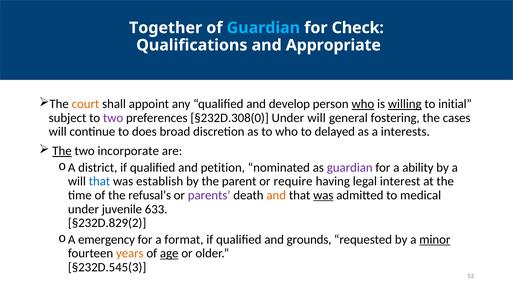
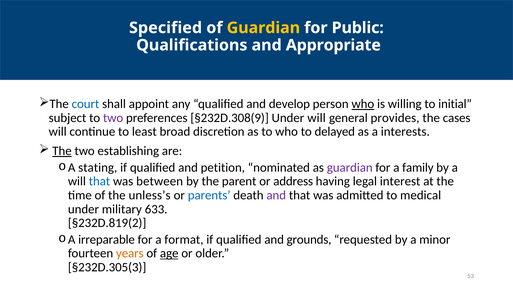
Together: Together -> Specified
Guardian at (263, 28) colour: light blue -> yellow
Check: Check -> Public
court colour: orange -> blue
willing underline: present -> none
§232D.308(0: §232D.308(0 -> §232D.308(9
fostering: fostering -> provides
does: does -> least
incorporate: incorporate -> establishing
district: district -> stating
ability: ability -> family
establish: establish -> between
require: require -> address
refusal’s: refusal’s -> unless’s
parents colour: purple -> blue
and at (276, 195) colour: orange -> purple
was at (323, 195) underline: present -> none
juvenile: juvenile -> military
§232D.829(2: §232D.829(2 -> §232D.819(2
emergency: emergency -> irreparable
minor underline: present -> none
§232D.545(3: §232D.545(3 -> §232D.305(3
